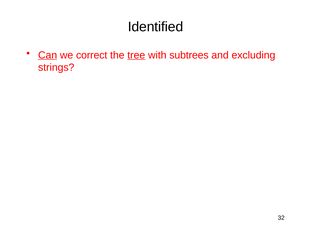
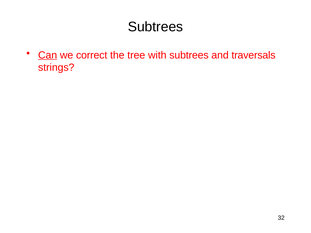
Identified at (156, 27): Identified -> Subtrees
tree underline: present -> none
excluding: excluding -> traversals
